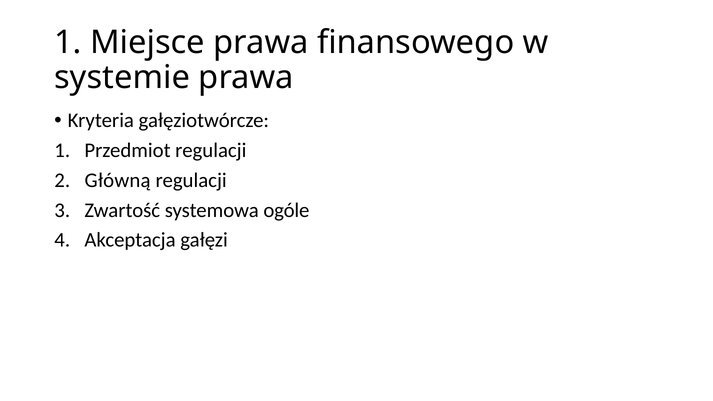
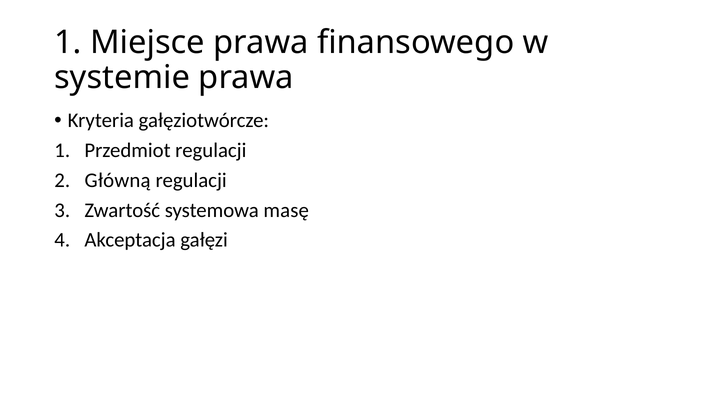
ogóle: ogóle -> masę
